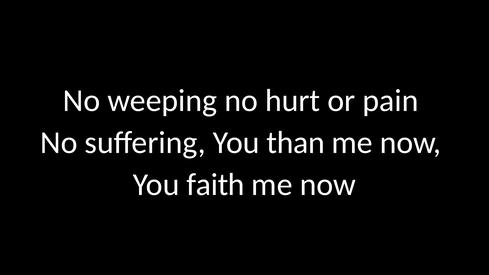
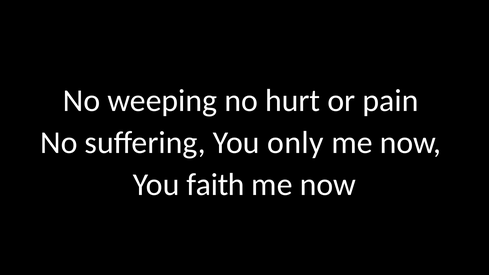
than: than -> only
